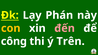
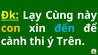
Phán: Phán -> Cùng
đến colour: pink -> light blue
công: công -> cành
